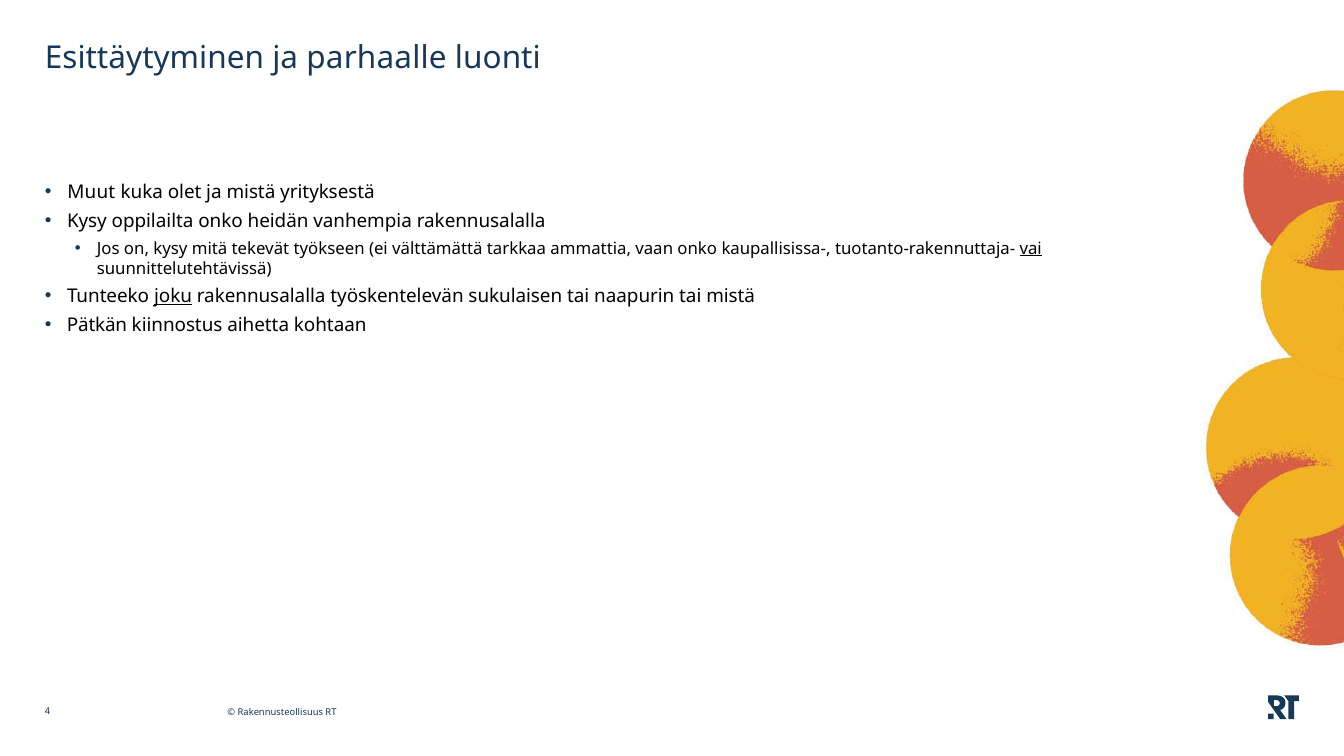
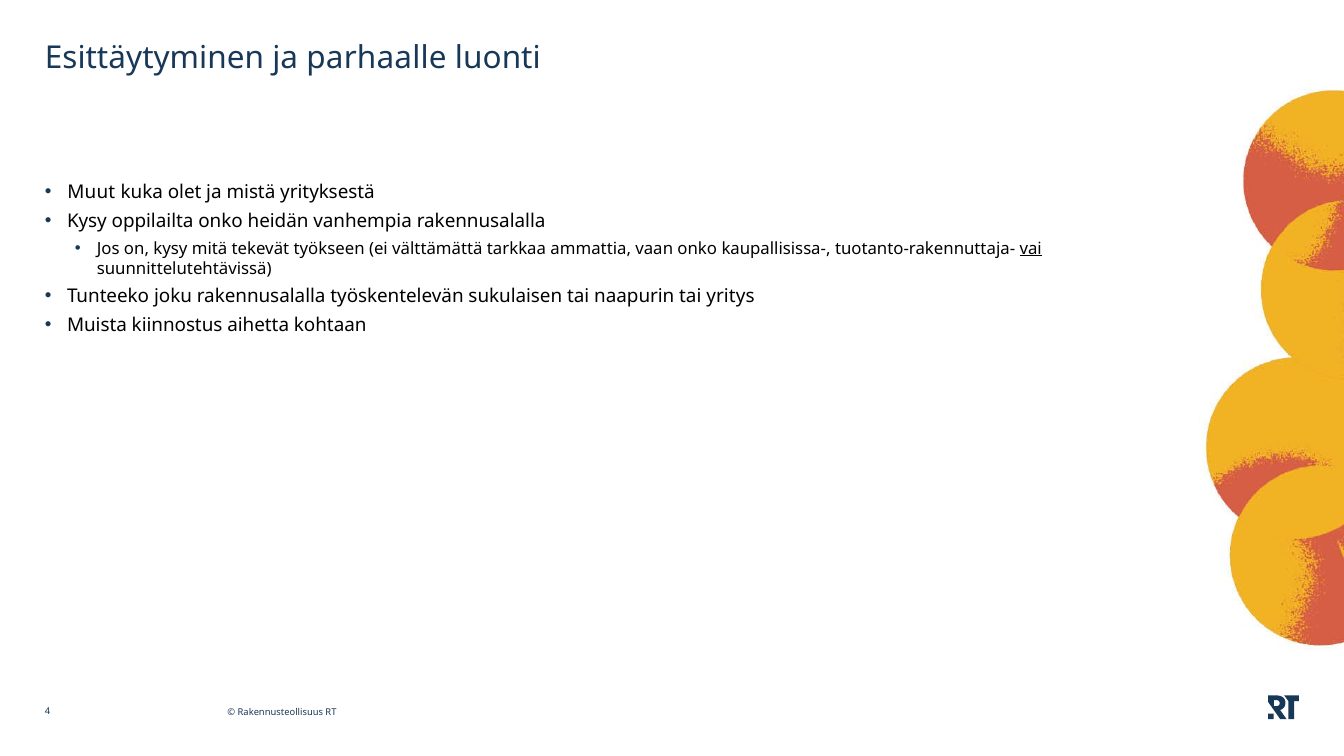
joku underline: present -> none
tai mistä: mistä -> yritys
Pätkän: Pätkän -> Muista
